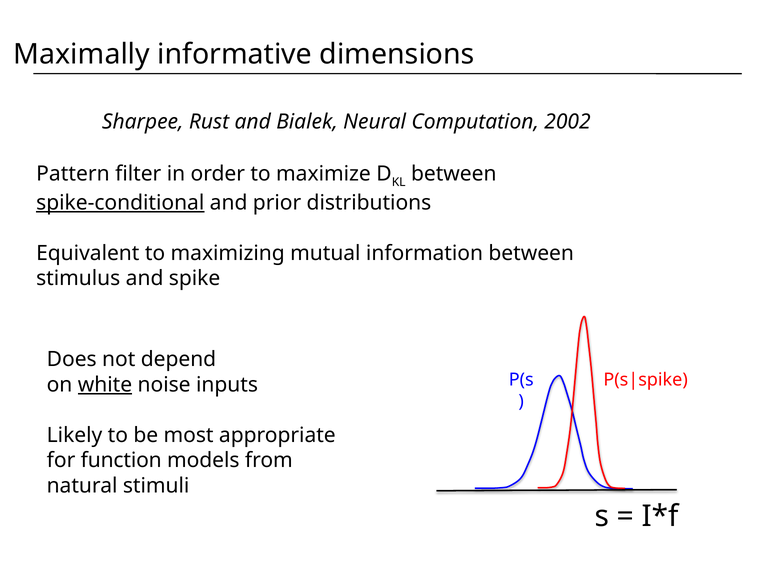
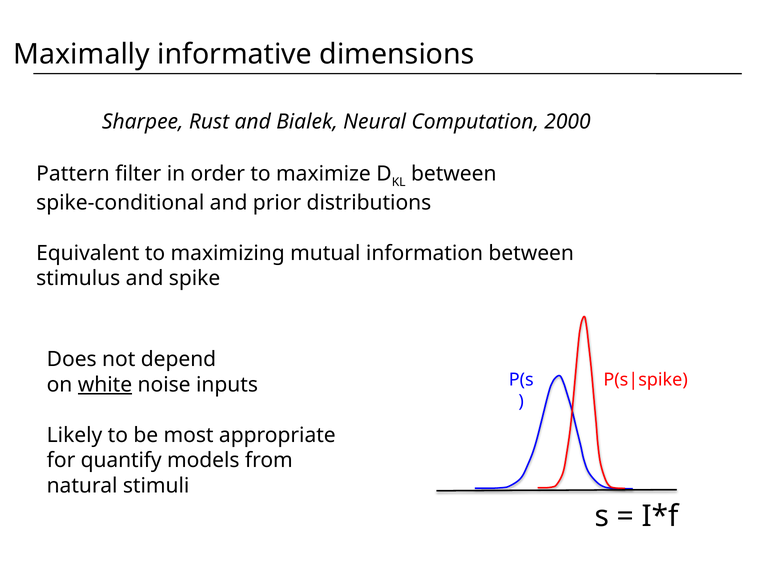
2002: 2002 -> 2000
spike-conditional underline: present -> none
function: function -> quantify
